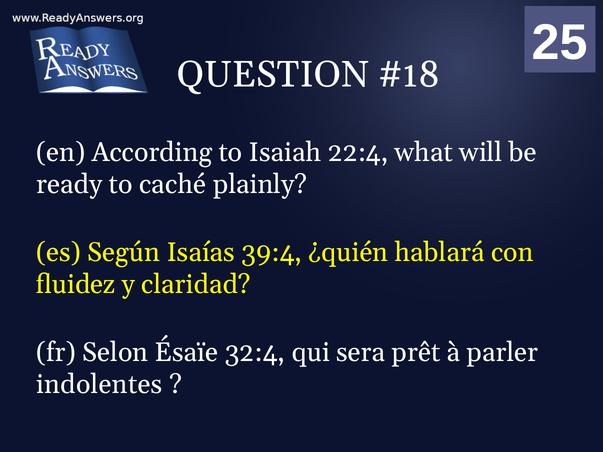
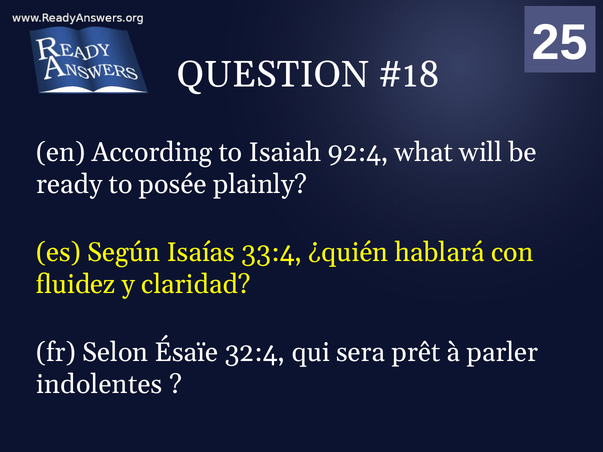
22:4: 22:4 -> 92:4
caché: caché -> posée
39:4: 39:4 -> 33:4
